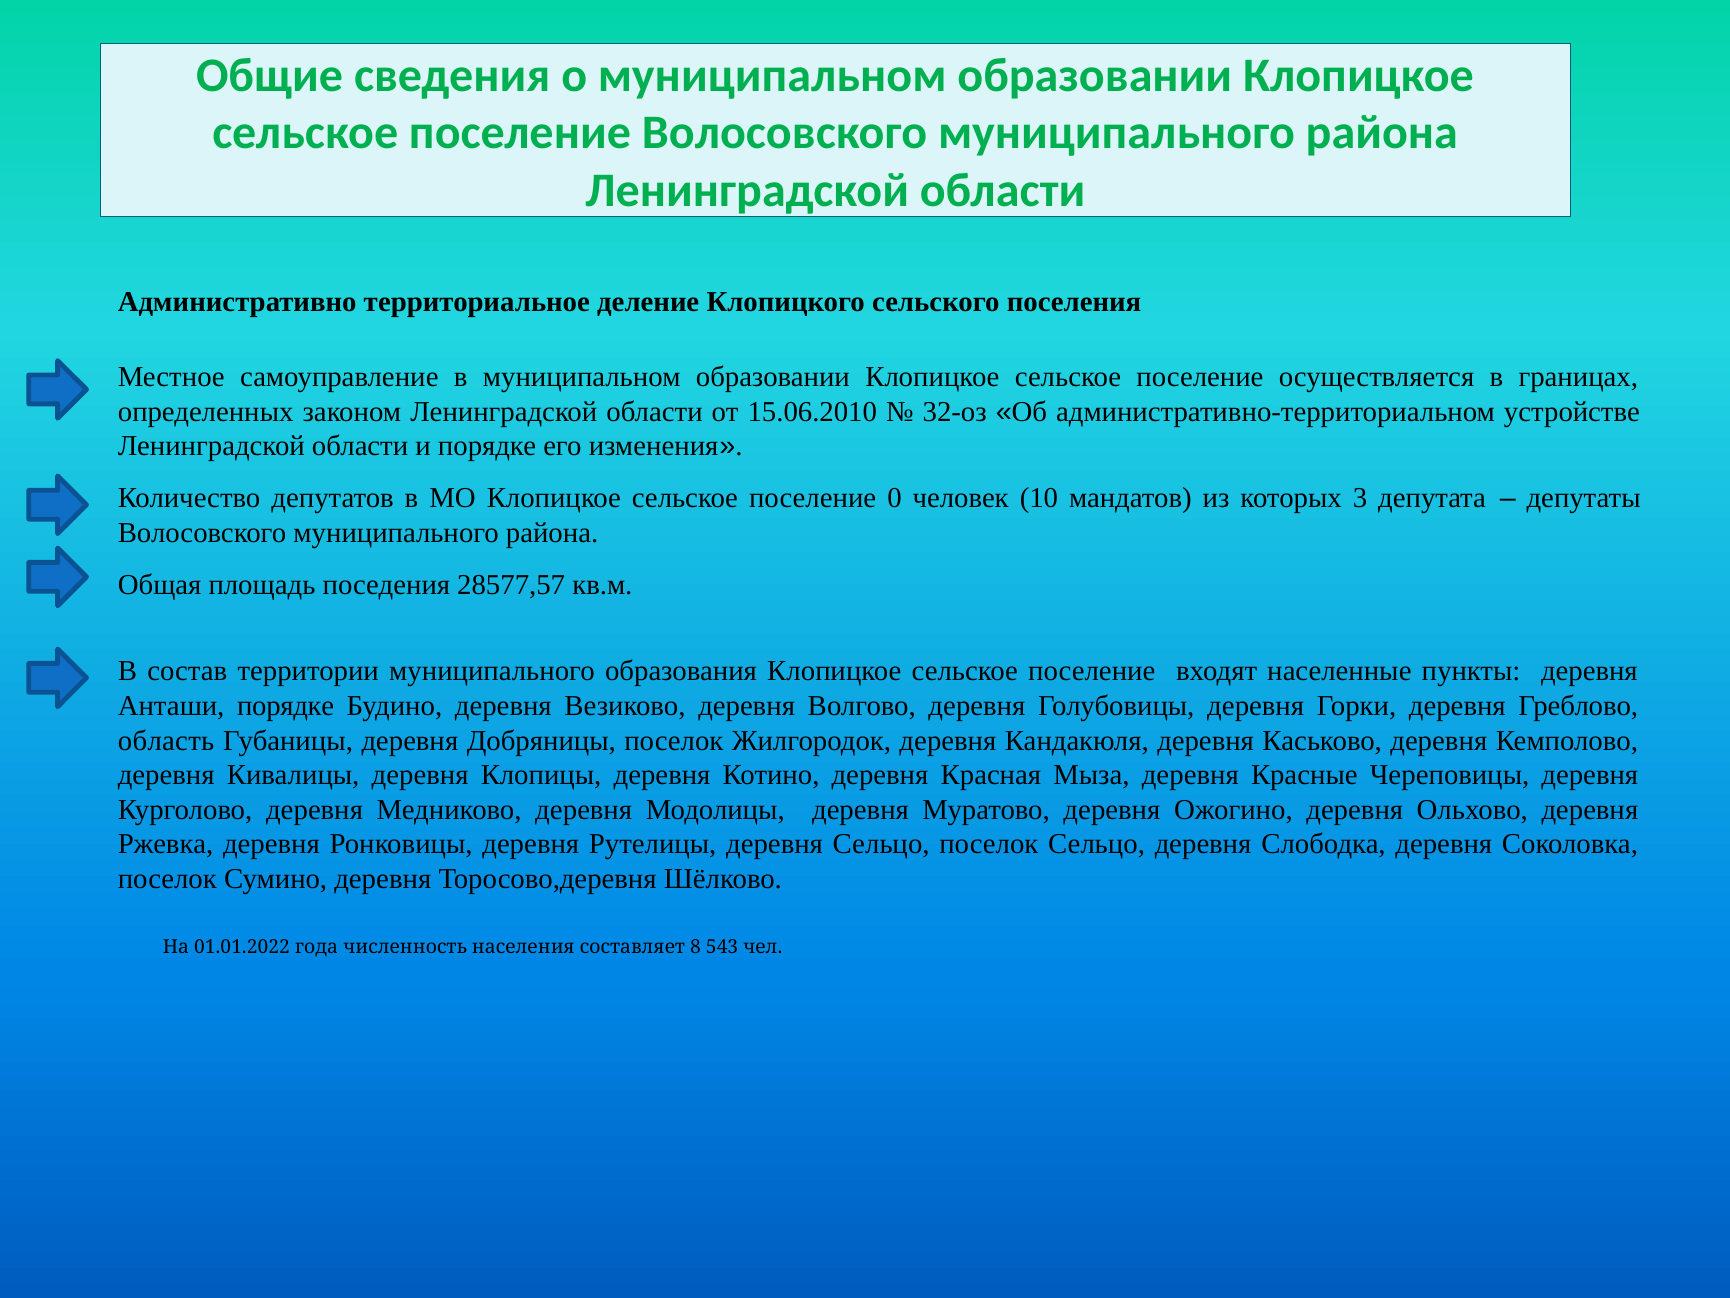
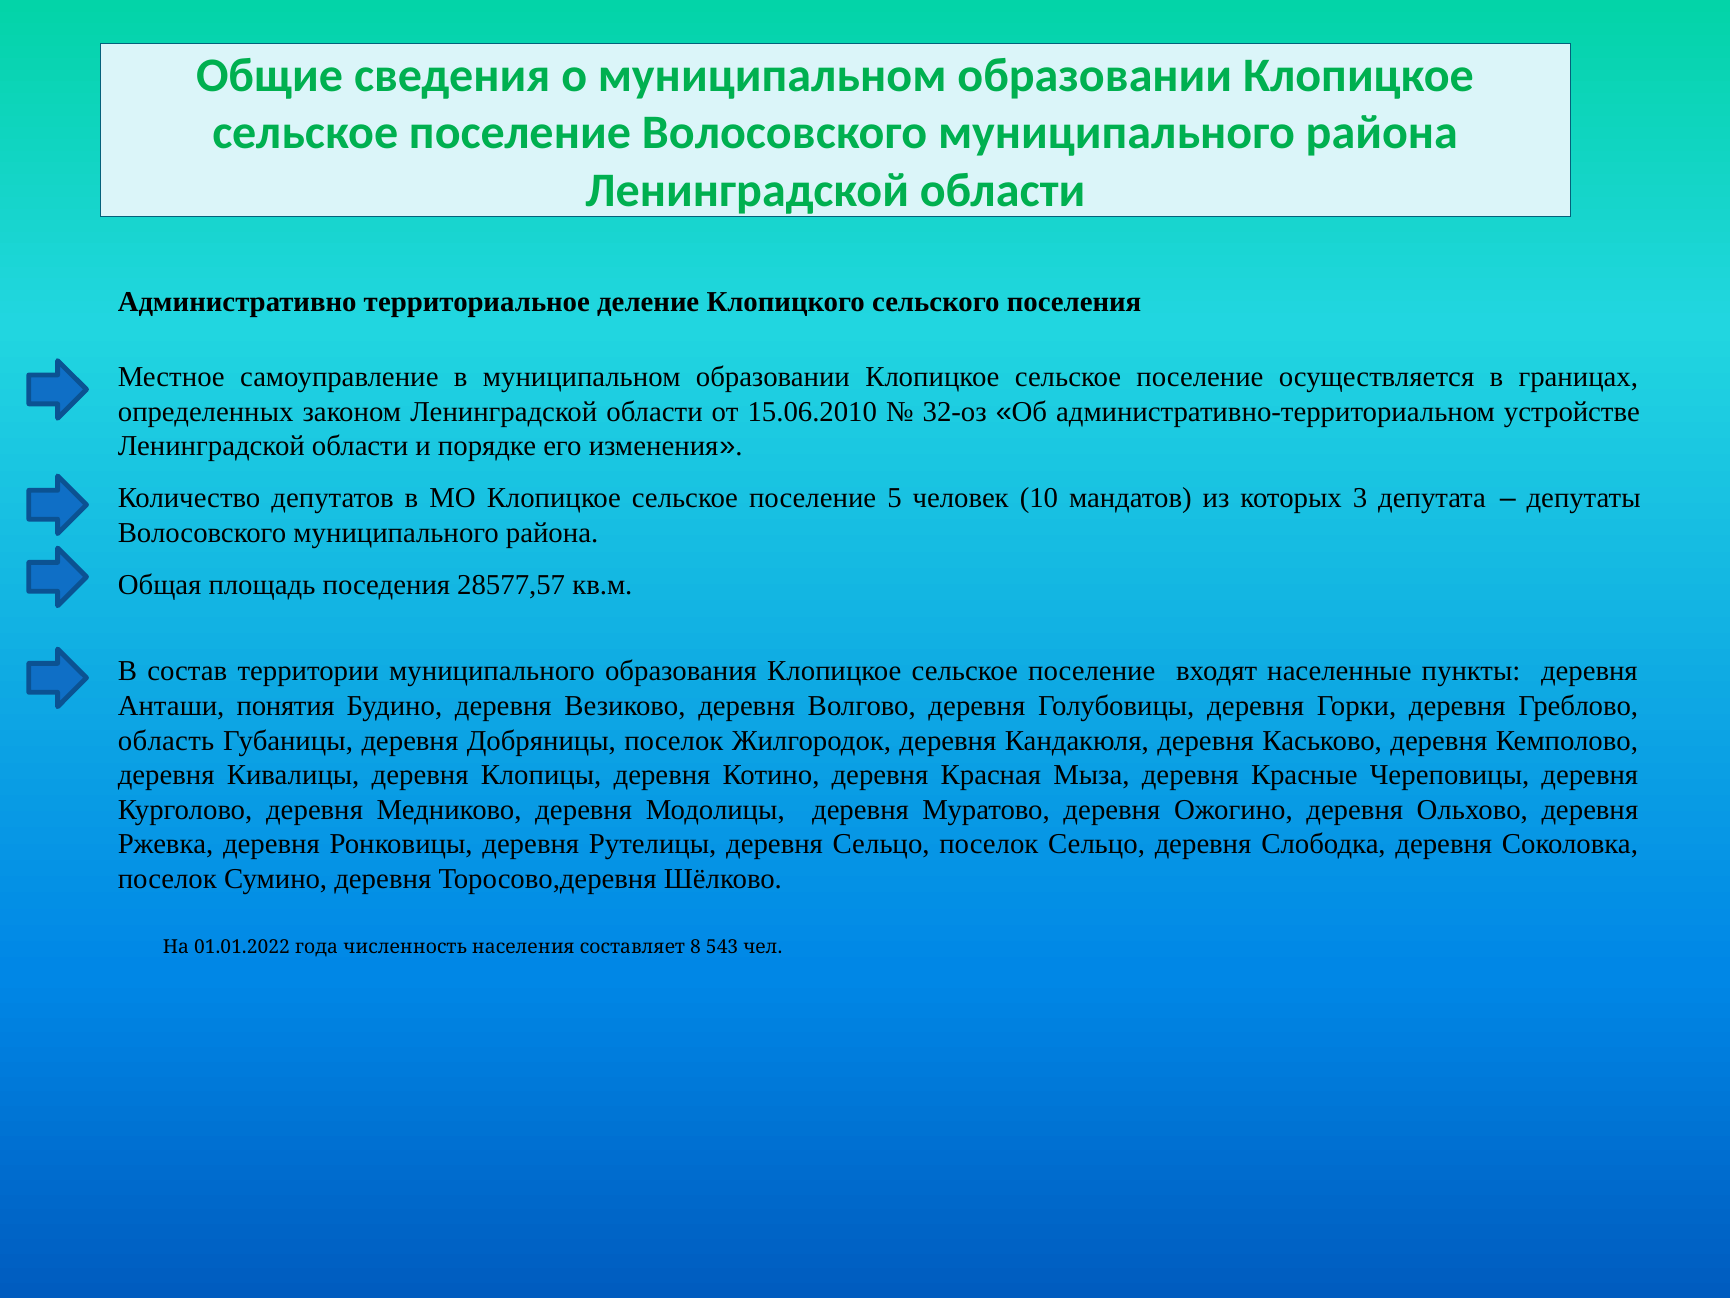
0: 0 -> 5
Анташи порядке: порядке -> понятия
